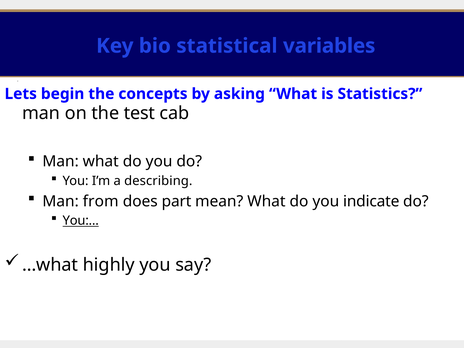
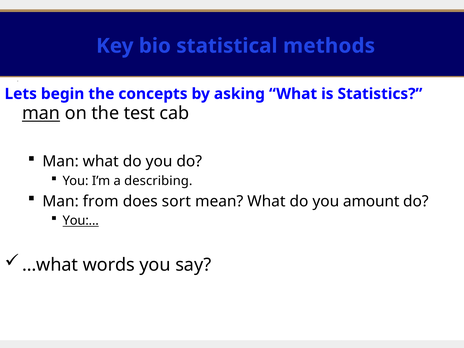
variables: variables -> methods
man at (41, 113) underline: none -> present
part: part -> sort
indicate: indicate -> amount
highly: highly -> words
